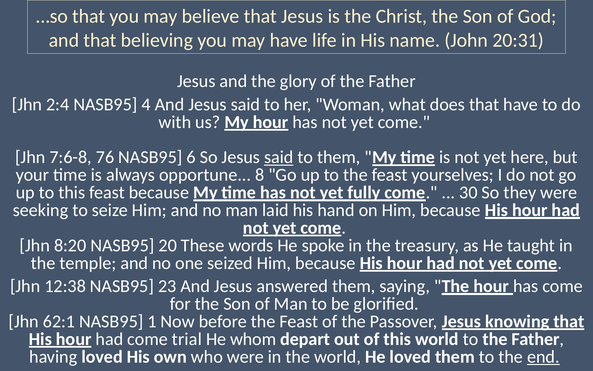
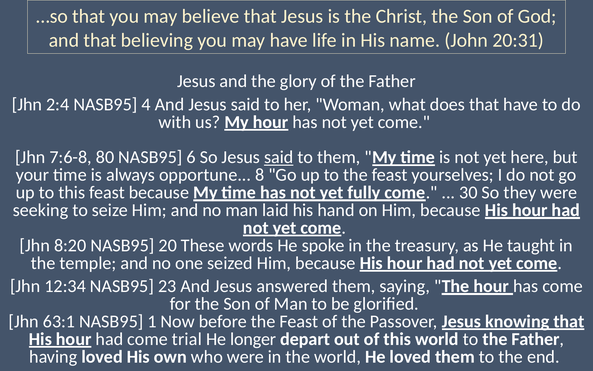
76: 76 -> 80
12:38: 12:38 -> 12:34
62:1: 62:1 -> 63:1
whom: whom -> longer
end underline: present -> none
